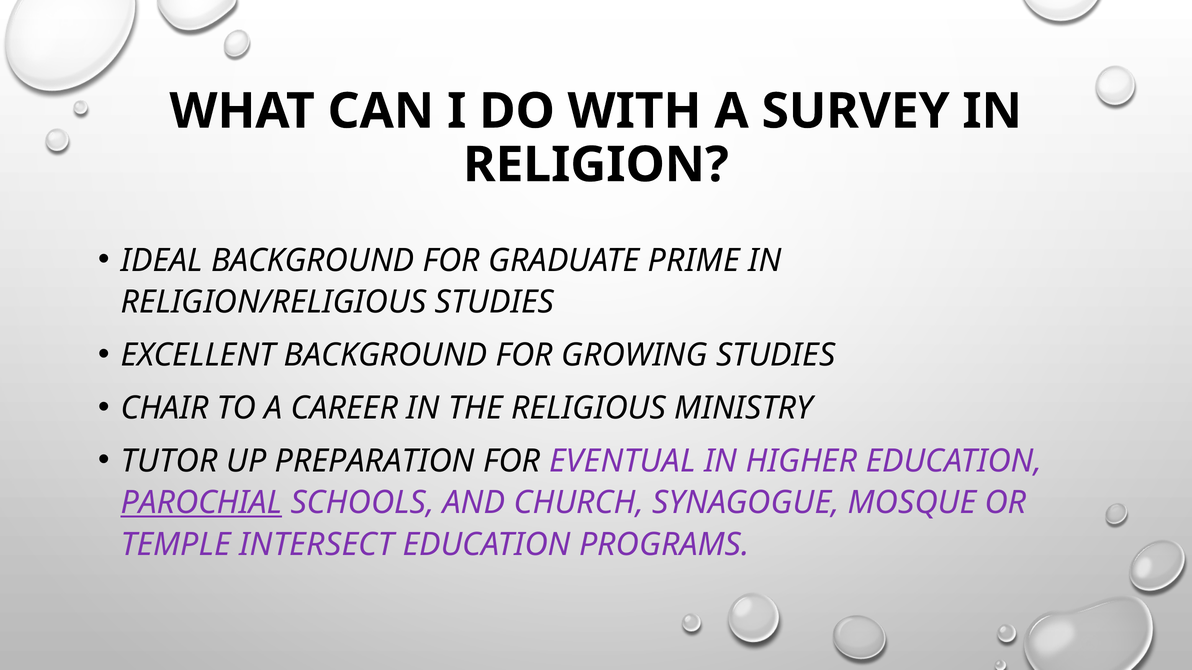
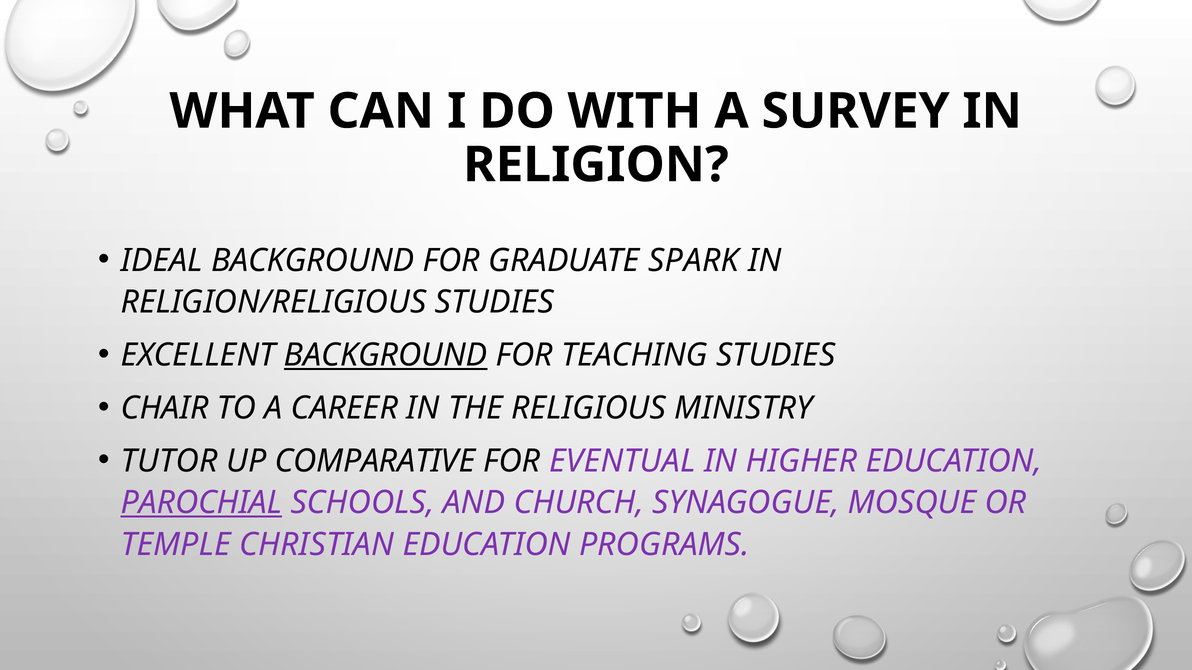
PRIME: PRIME -> SPARK
BACKGROUND at (386, 355) underline: none -> present
GROWING: GROWING -> TEACHING
PREPARATION: PREPARATION -> COMPARATIVE
INTERSECT: INTERSECT -> CHRISTIAN
